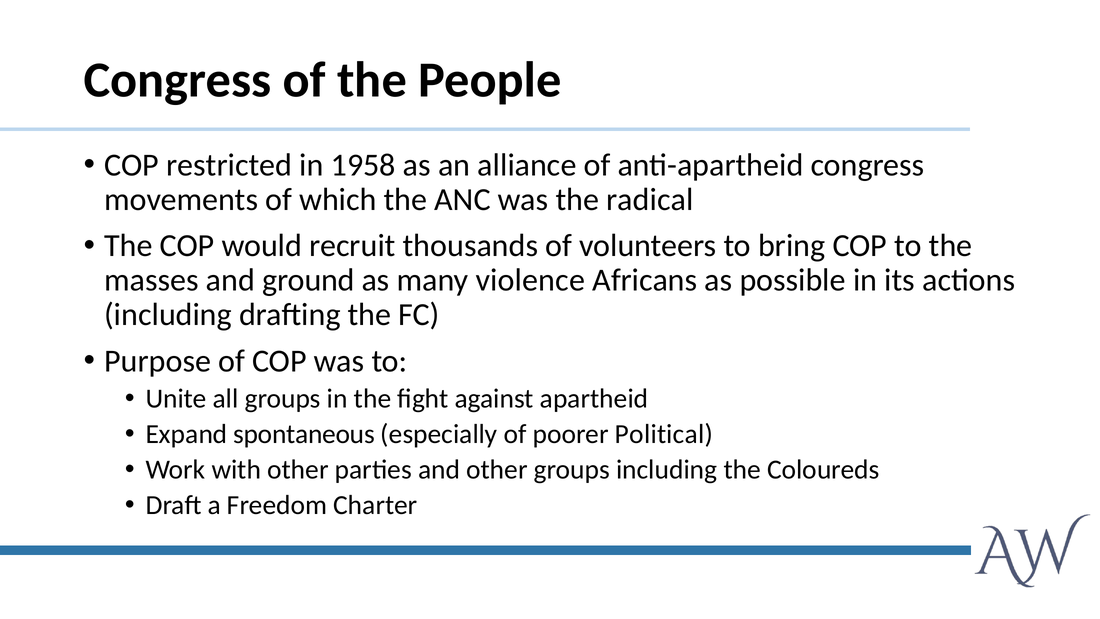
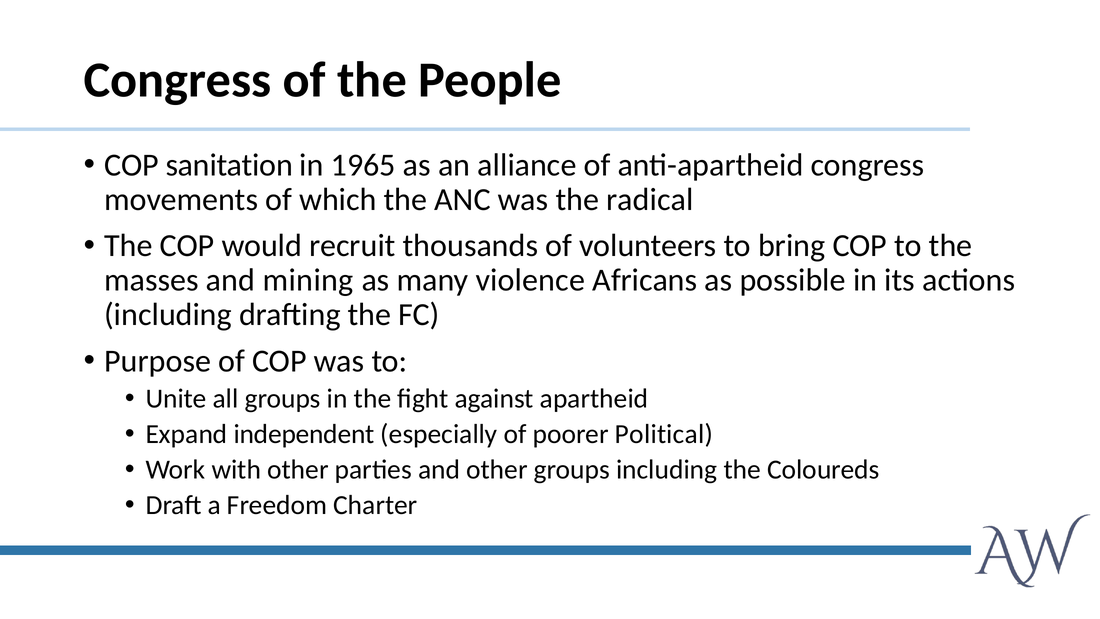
restricted: restricted -> sanitation
1958: 1958 -> 1965
ground: ground -> mining
spontaneous: spontaneous -> independent
